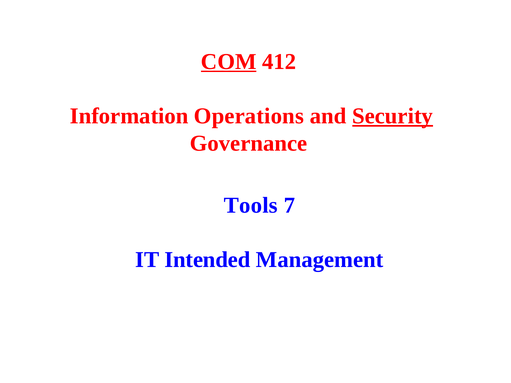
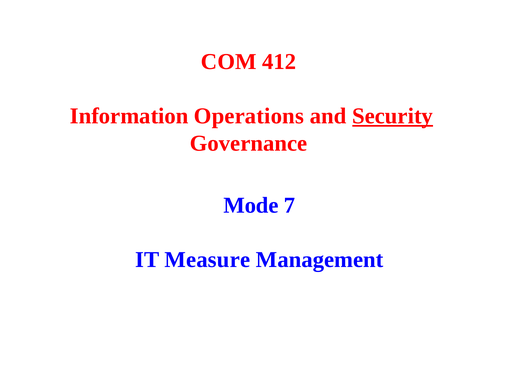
COM underline: present -> none
Tools: Tools -> Mode
Intended: Intended -> Measure
